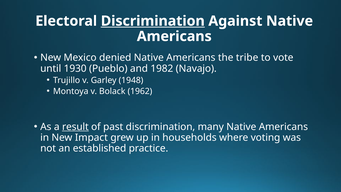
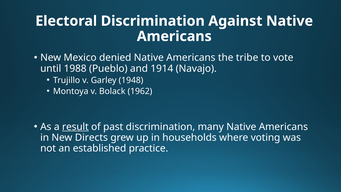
Discrimination at (153, 21) underline: present -> none
1930: 1930 -> 1988
1982: 1982 -> 1914
Impact: Impact -> Directs
